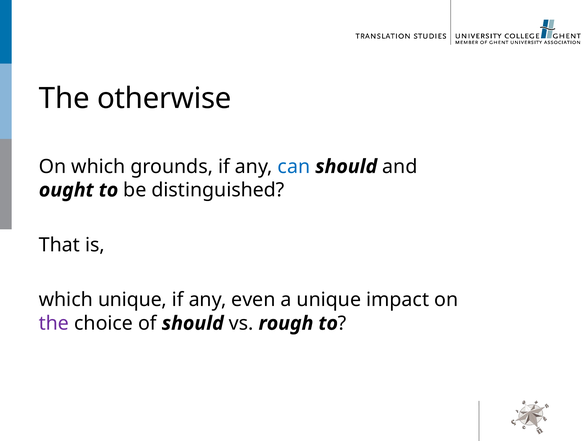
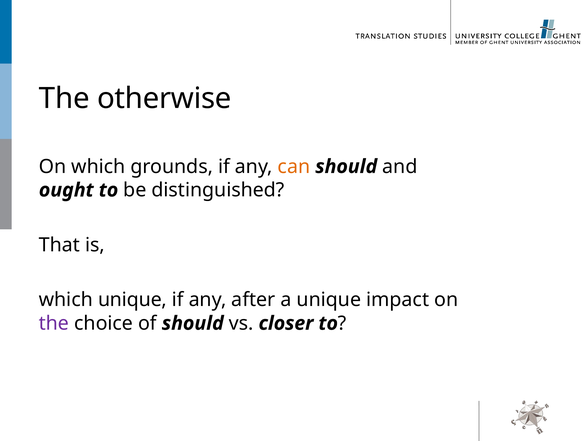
can colour: blue -> orange
even: even -> after
rough: rough -> closer
